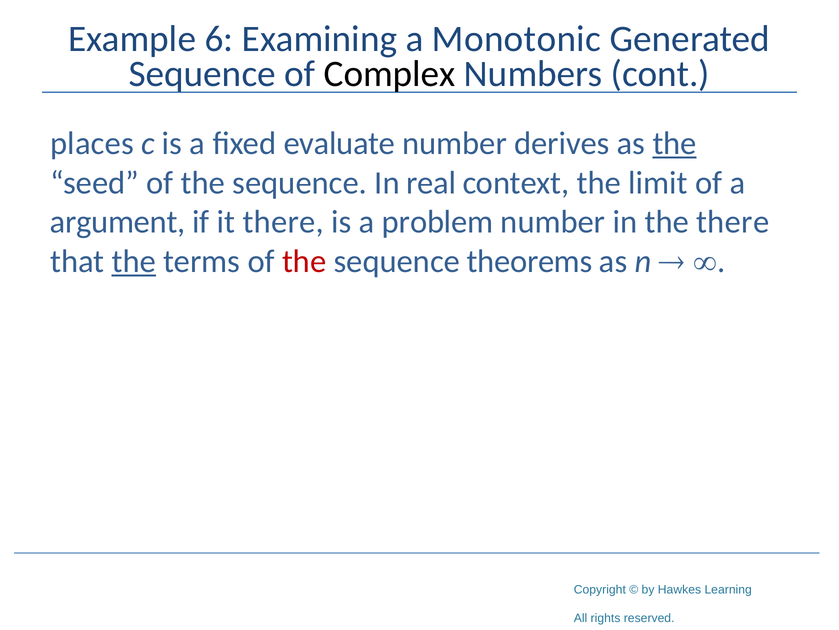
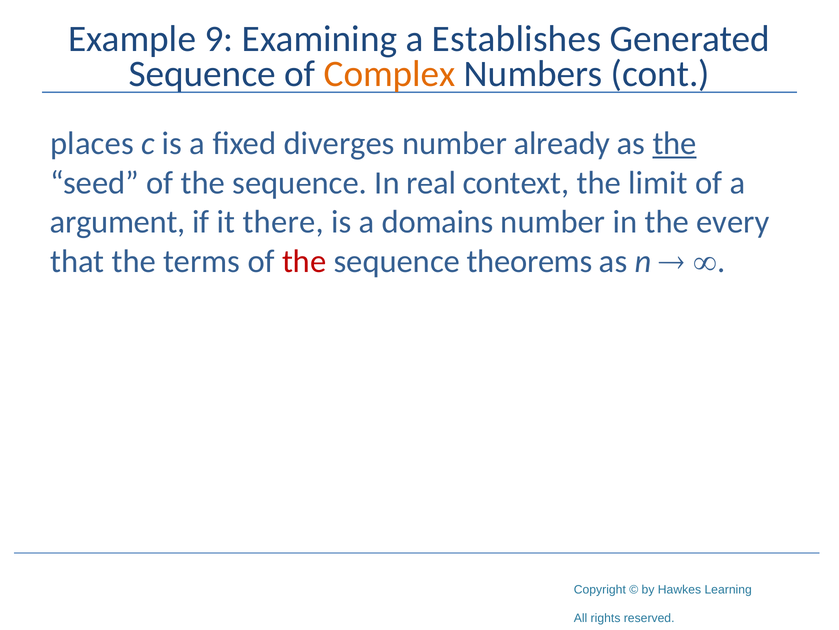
6: 6 -> 9
Monotonic: Monotonic -> Establishes
Complex colour: black -> orange
evaluate: evaluate -> diverges
derives: derives -> already
problem: problem -> domains
the there: there -> every
the at (134, 261) underline: present -> none
